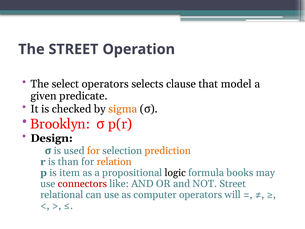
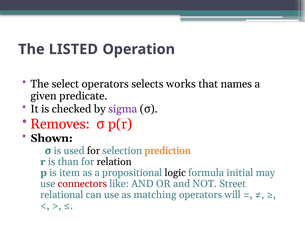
The STREET: STREET -> LISTED
clause: clause -> works
model: model -> names
sigma colour: orange -> purple
Brooklyn: Brooklyn -> Removes
Design: Design -> Shown
for at (93, 151) colour: orange -> black
relation colour: orange -> black
books: books -> initial
computer: computer -> matching
